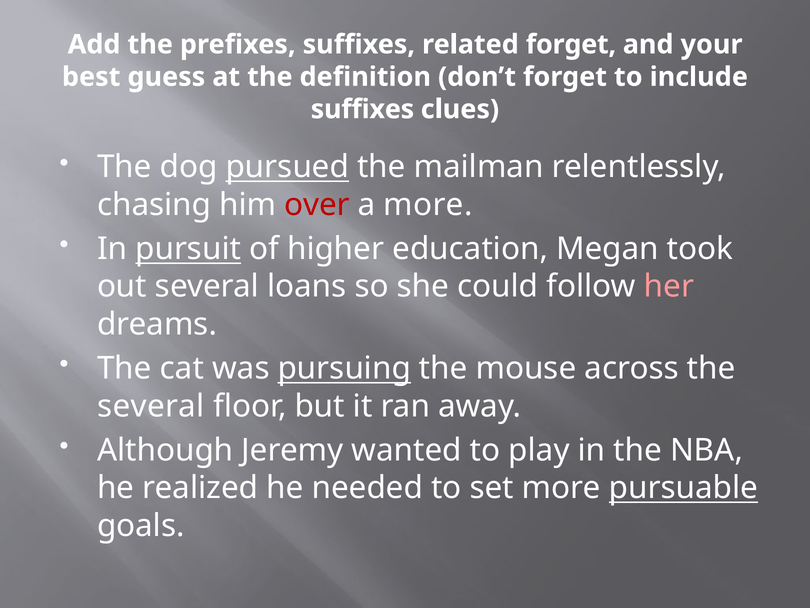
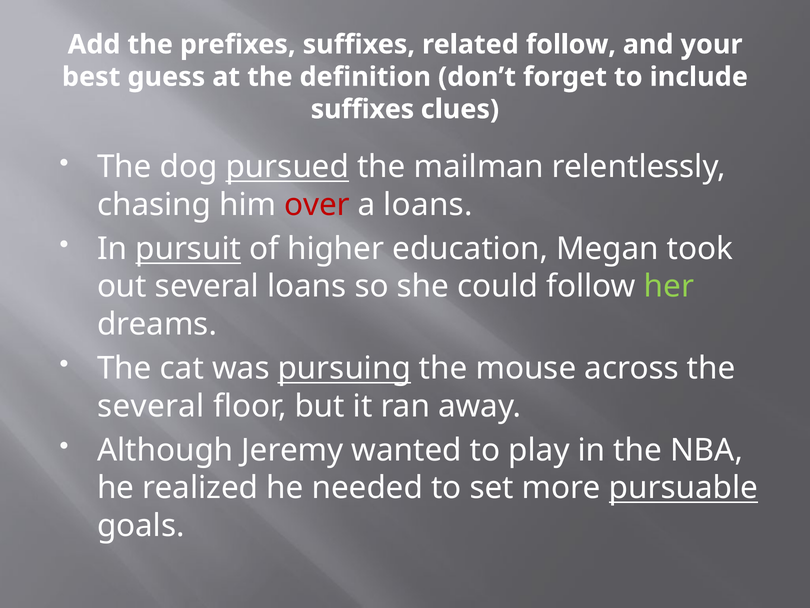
related forget: forget -> follow
a more: more -> loans
her colour: pink -> light green
